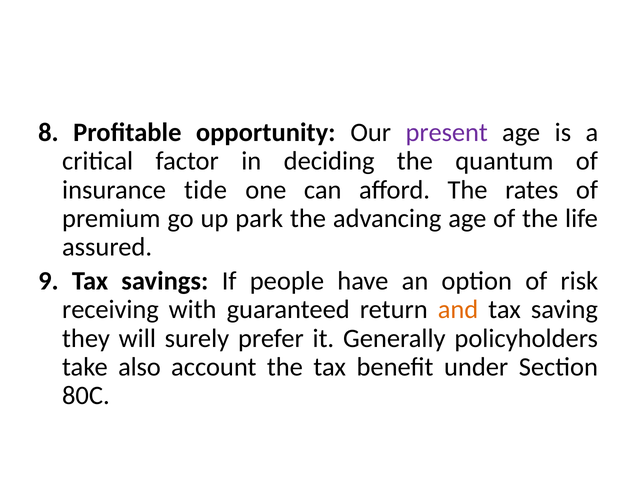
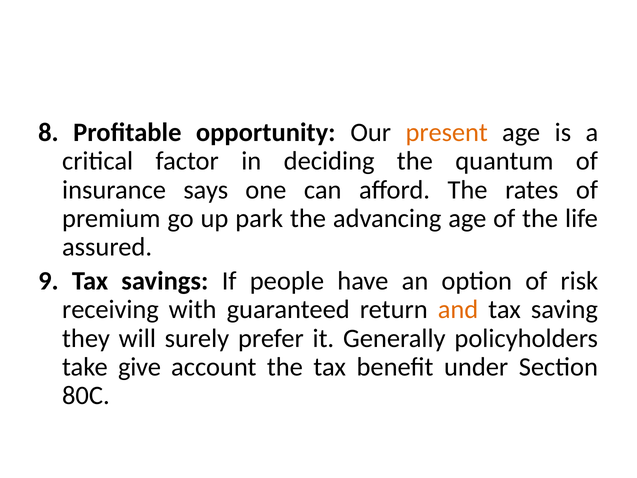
present colour: purple -> orange
tide: tide -> says
also: also -> give
